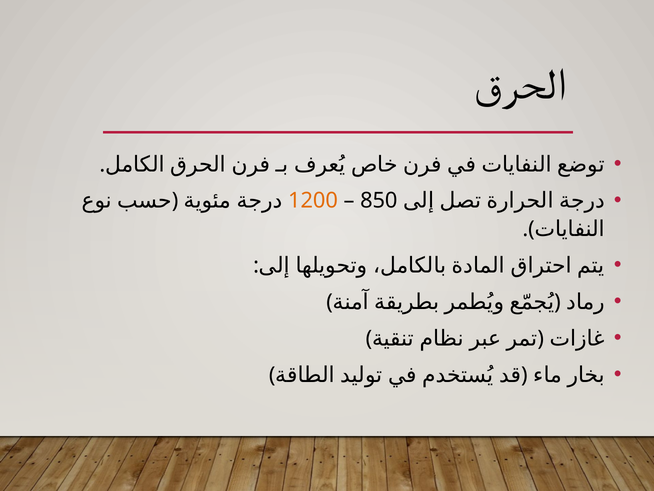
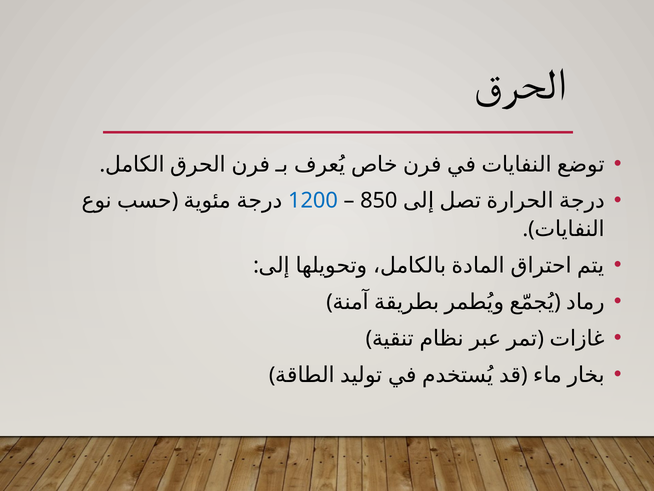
1200 colour: orange -> blue
